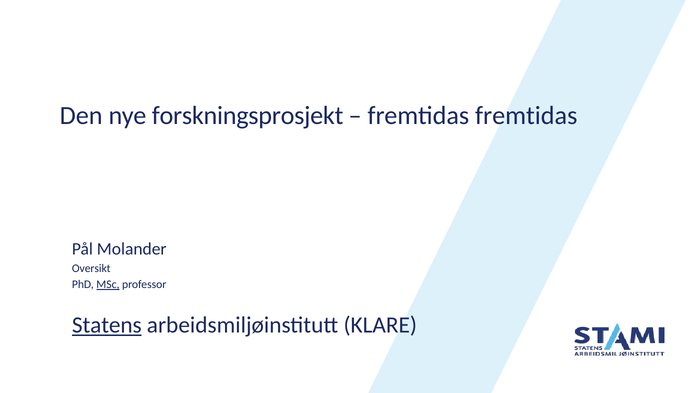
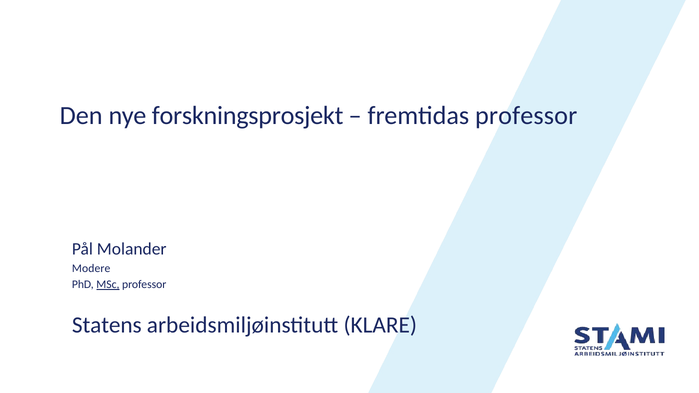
fremtidas fremtidas: fremtidas -> professor
Oversikt: Oversikt -> Modere
Statens underline: present -> none
